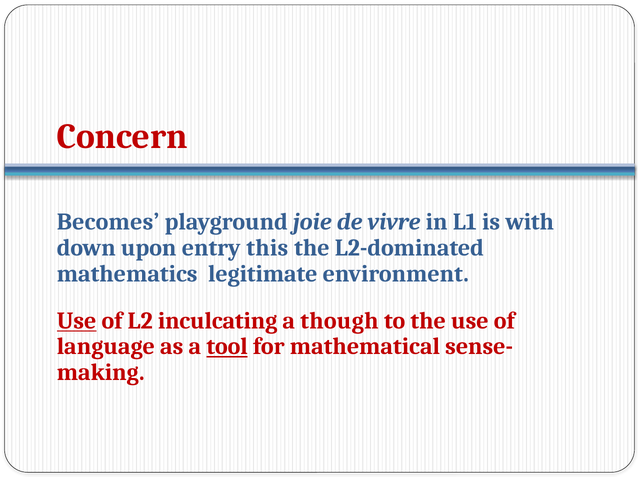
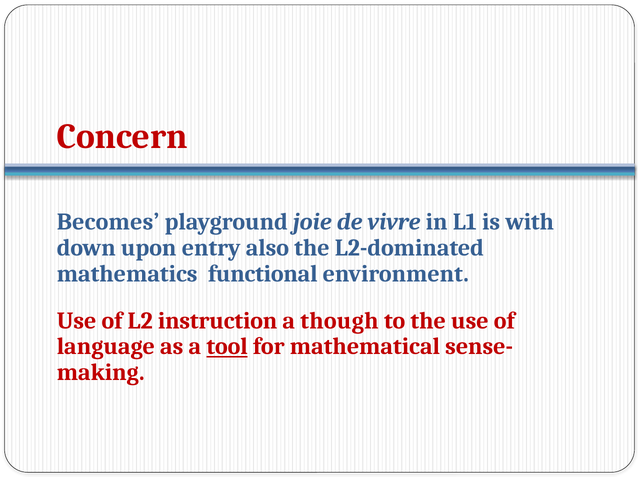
this: this -> also
legitimate: legitimate -> functional
Use at (77, 321) underline: present -> none
inculcating: inculcating -> instruction
